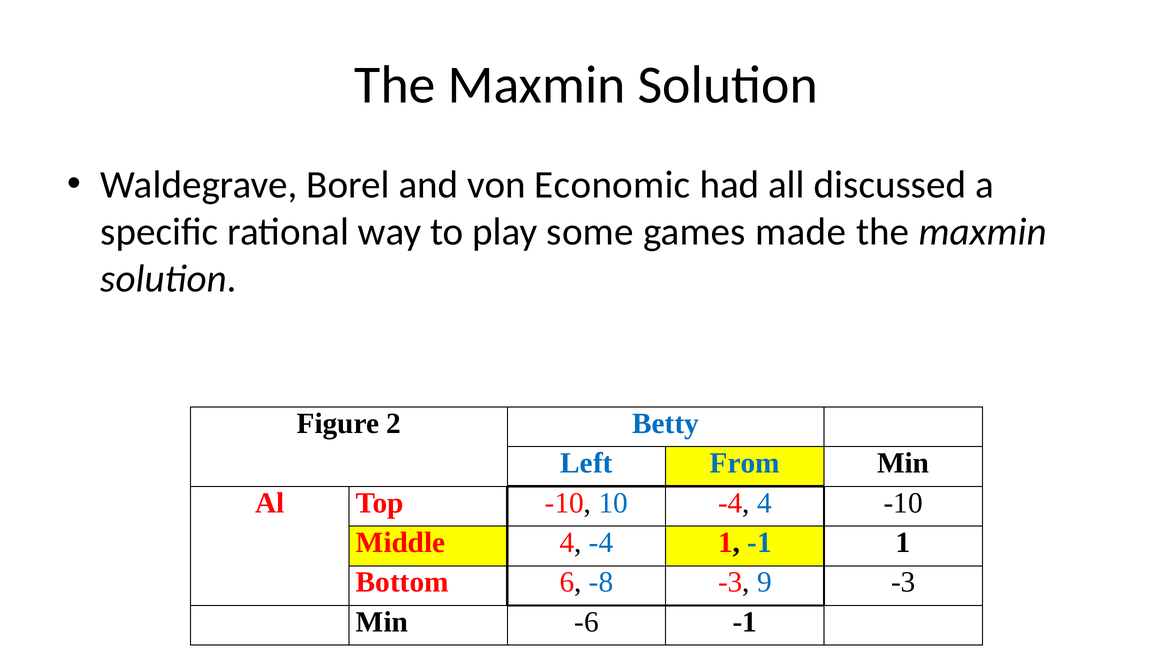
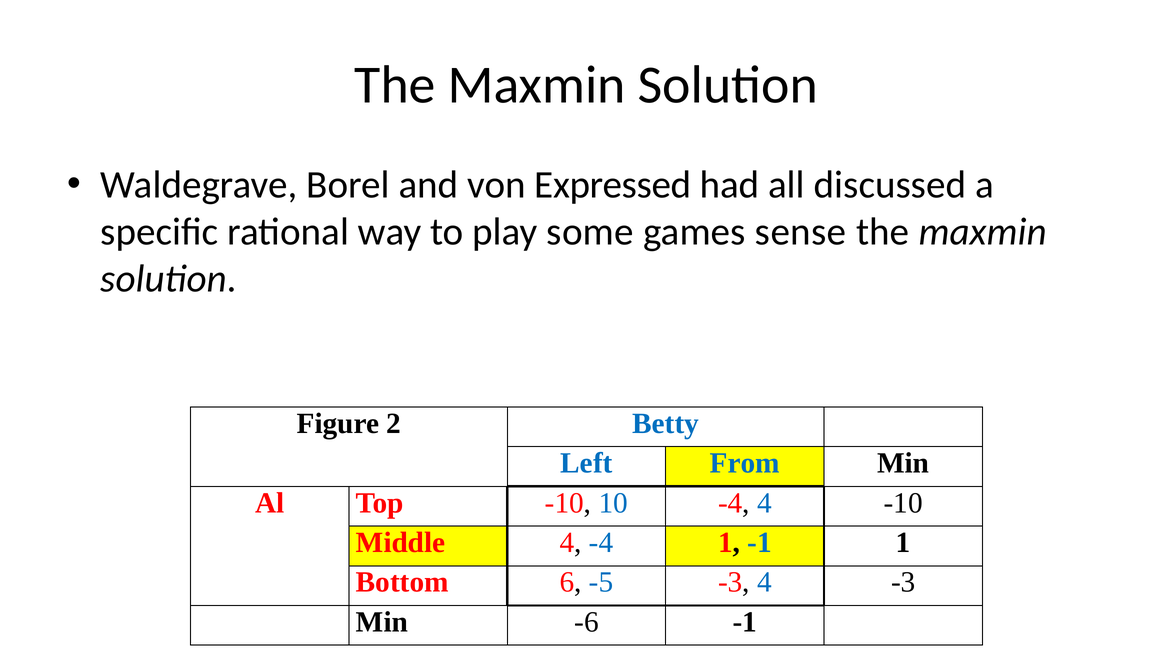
Economic: Economic -> Expressed
made: made -> sense
-8: -8 -> -5
-3 9: 9 -> 4
